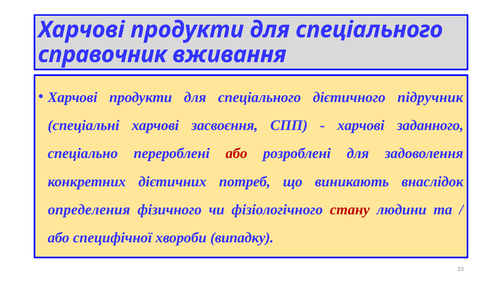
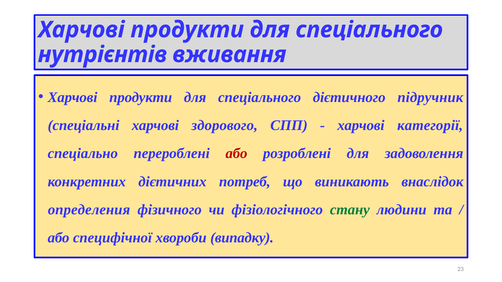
справочник: справочник -> нутрієнтів
засвоєння: засвоєння -> здорового
заданного: заданного -> категорії
стану colour: red -> green
